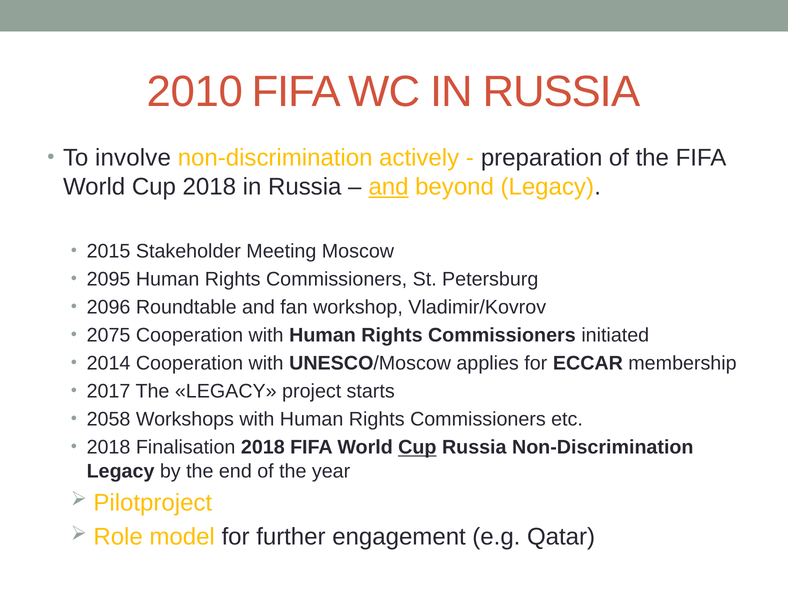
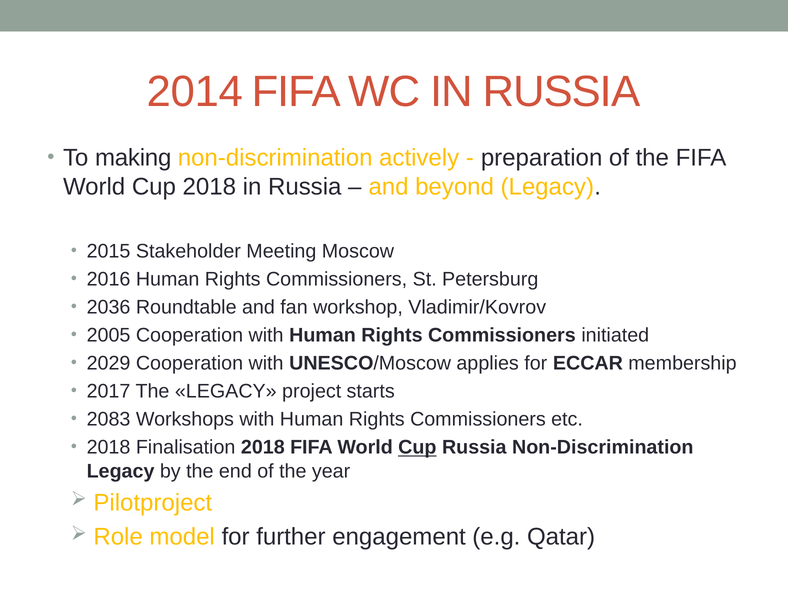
2010: 2010 -> 2014
involve: involve -> making
and at (389, 187) underline: present -> none
2095: 2095 -> 2016
2096: 2096 -> 2036
2075: 2075 -> 2005
2014: 2014 -> 2029
2058: 2058 -> 2083
